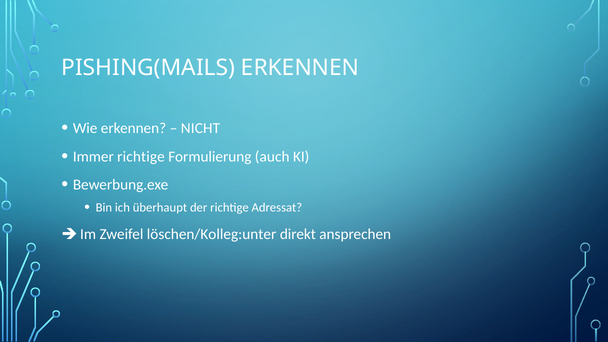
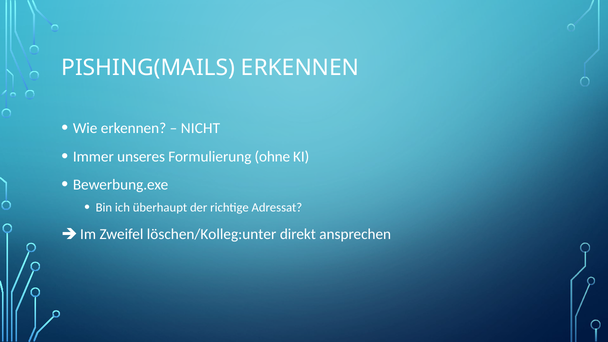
Immer richtige: richtige -> unseres
auch: auch -> ohne
